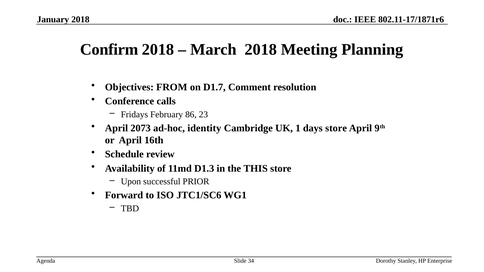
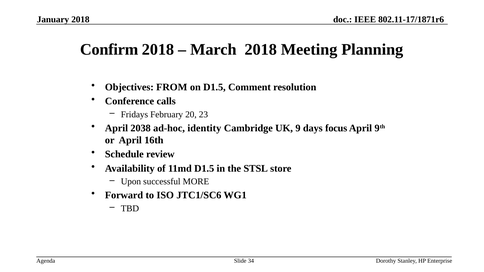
on D1.7: D1.7 -> D1.5
86: 86 -> 20
2073: 2073 -> 2038
1: 1 -> 9
days store: store -> focus
11md D1.3: D1.3 -> D1.5
THIS: THIS -> STSL
PRIOR: PRIOR -> MORE
